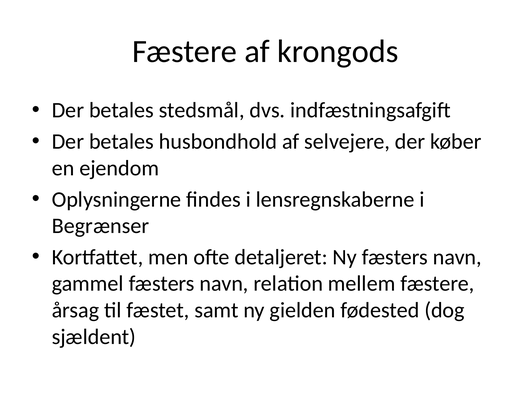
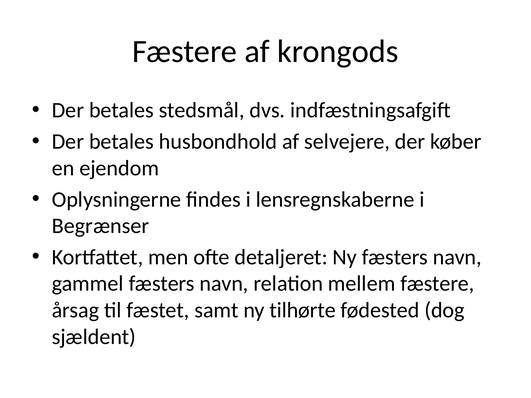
gielden: gielden -> tilhørte
